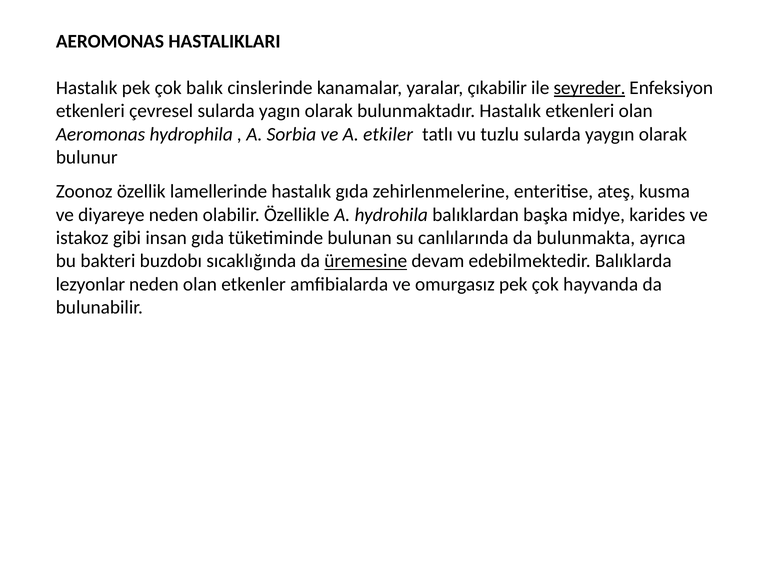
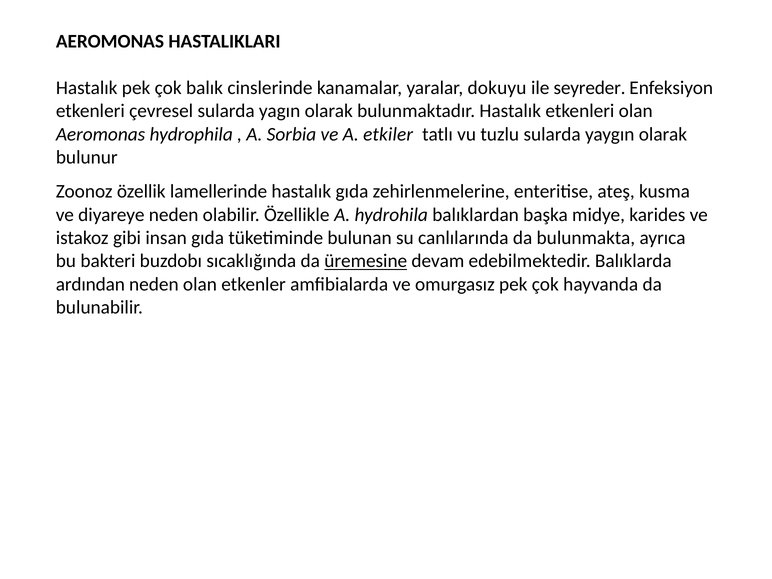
çıkabilir: çıkabilir -> dokuyu
seyreder underline: present -> none
lezyonlar: lezyonlar -> ardından
